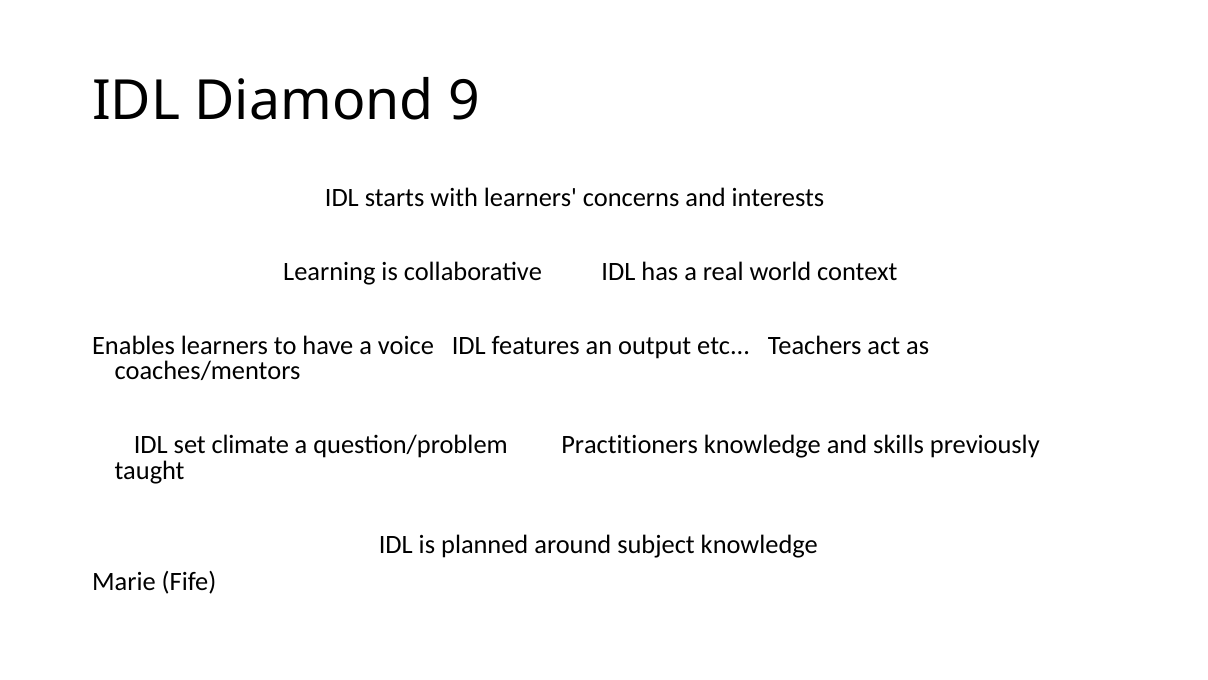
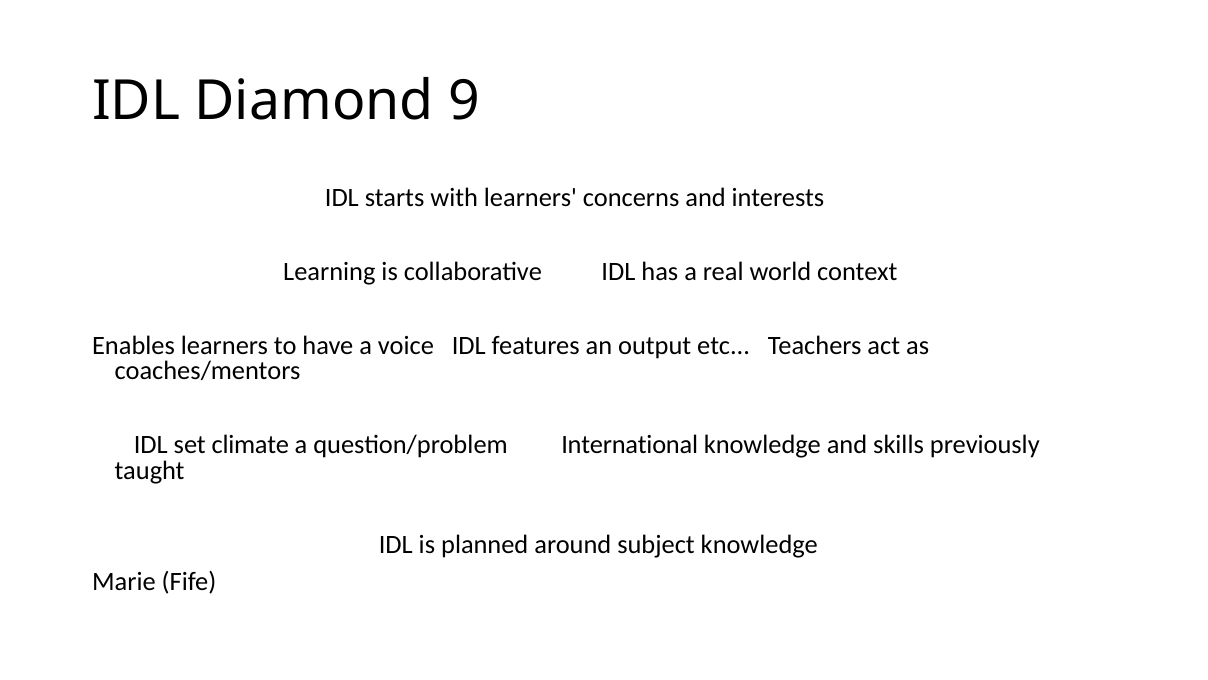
Practitioners: Practitioners -> International
